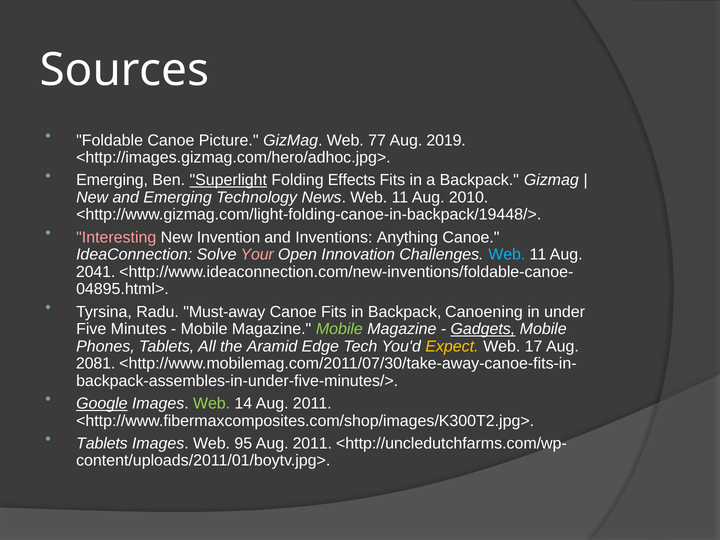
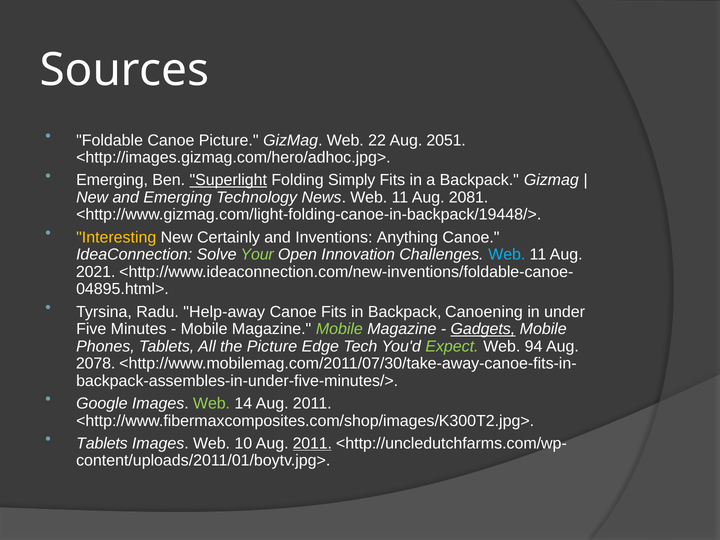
77: 77 -> 22
2019: 2019 -> 2051
Effects: Effects -> Simply
2010: 2010 -> 2081
Interesting colour: pink -> yellow
Invention: Invention -> Certainly
Your colour: pink -> light green
2041: 2041 -> 2021
Must-away: Must-away -> Help-away
the Aramid: Aramid -> Picture
Expect colour: yellow -> light green
17: 17 -> 94
2081: 2081 -> 2078
Google underline: present -> none
95: 95 -> 10
2011 at (312, 443) underline: none -> present
